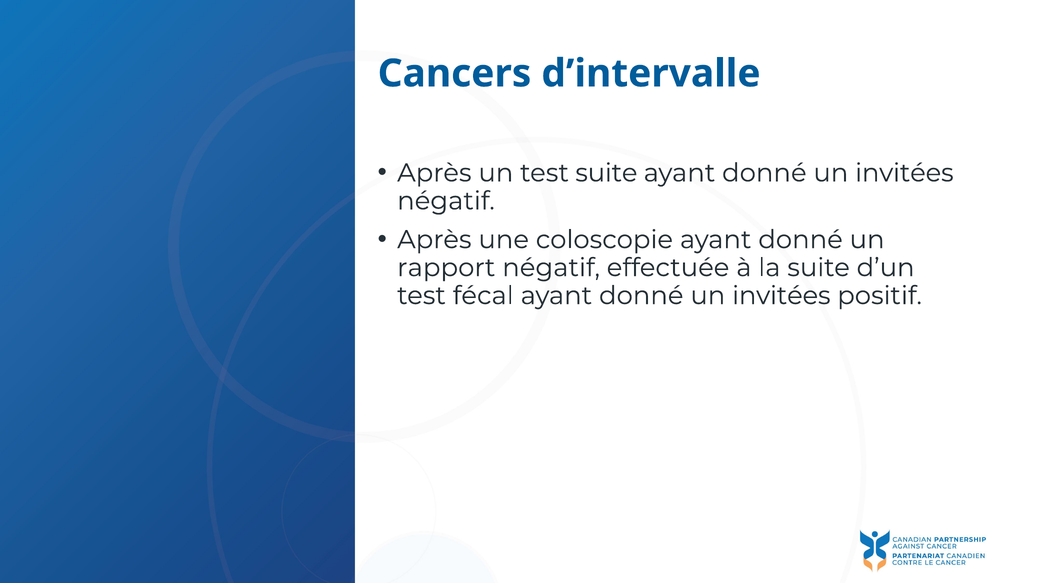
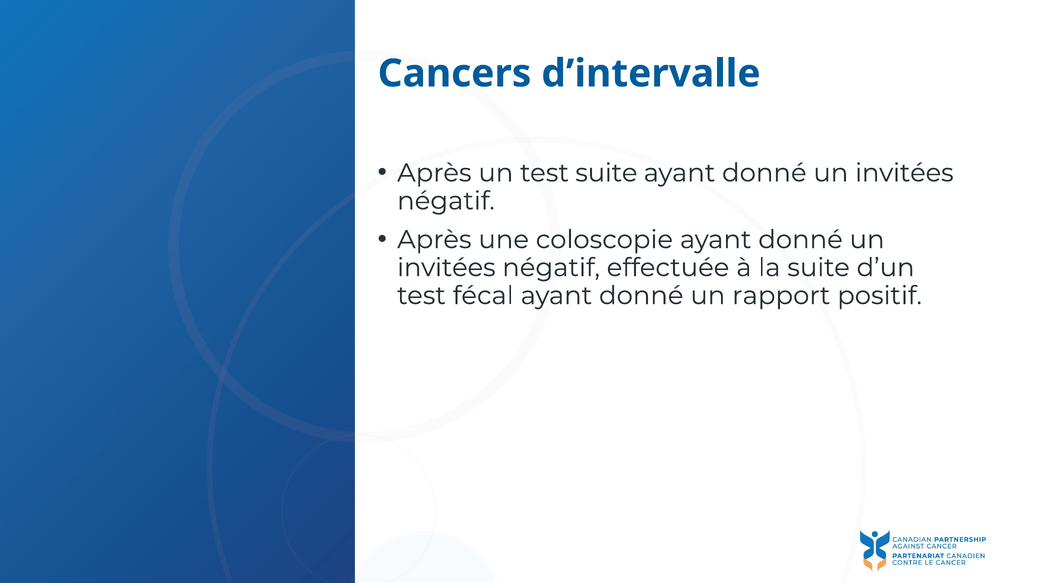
rapport at (446, 268): rapport -> invitées
invitées at (781, 296): invitées -> rapport
